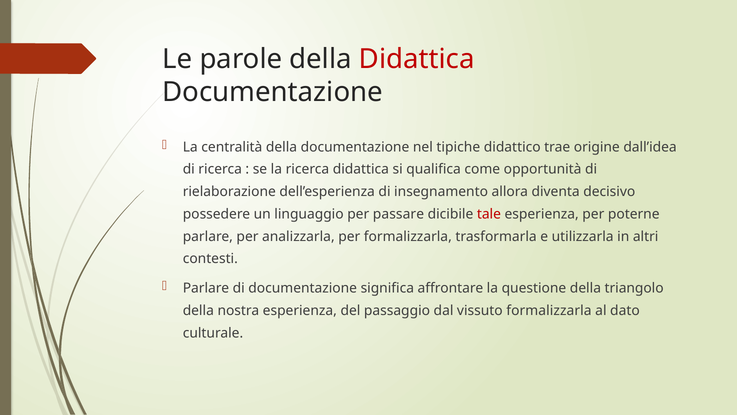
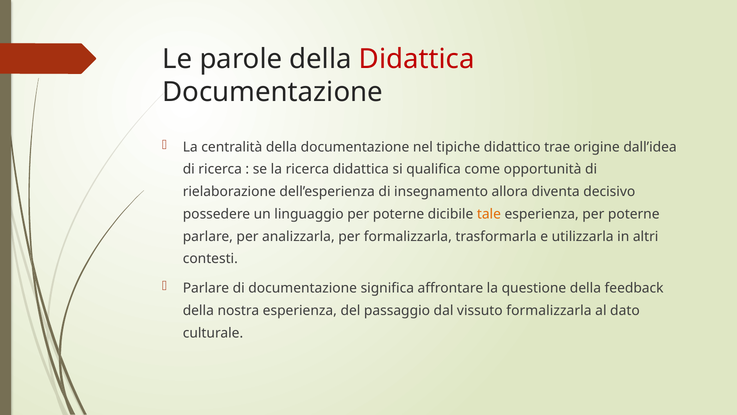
linguaggio per passare: passare -> poterne
tale colour: red -> orange
triangolo: triangolo -> feedback
